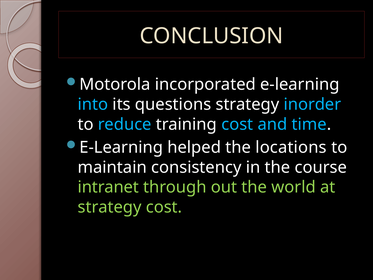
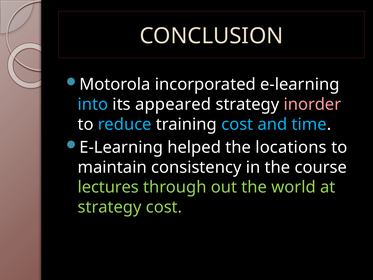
questions: questions -> appeared
inorder colour: light blue -> pink
intranet: intranet -> lectures
